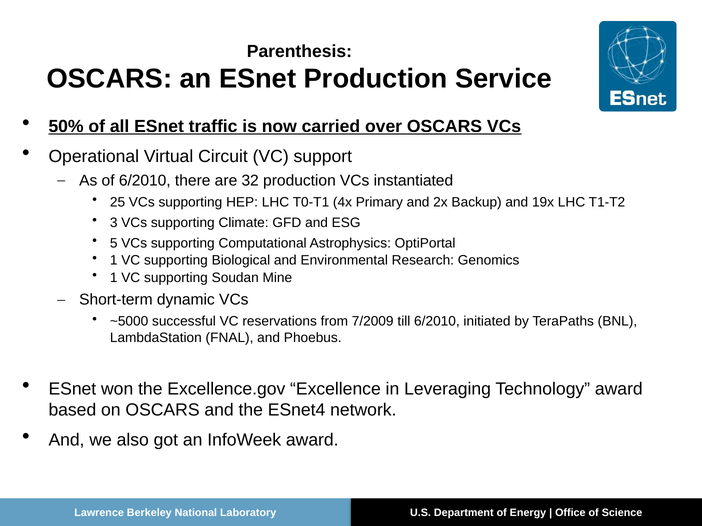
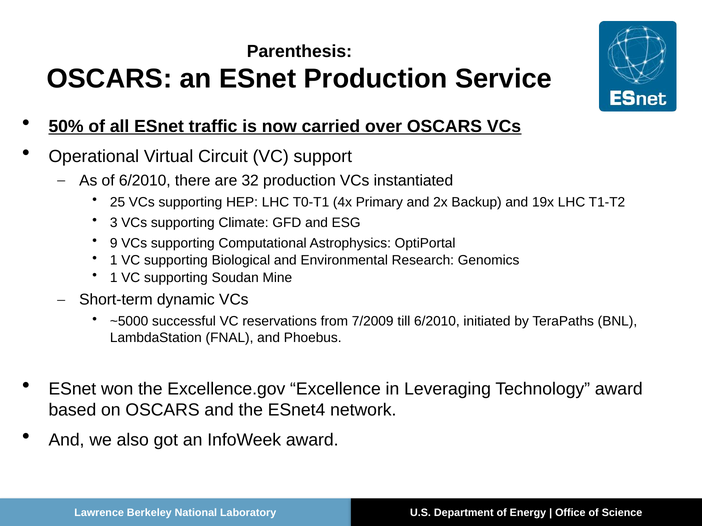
5 at (114, 243): 5 -> 9
